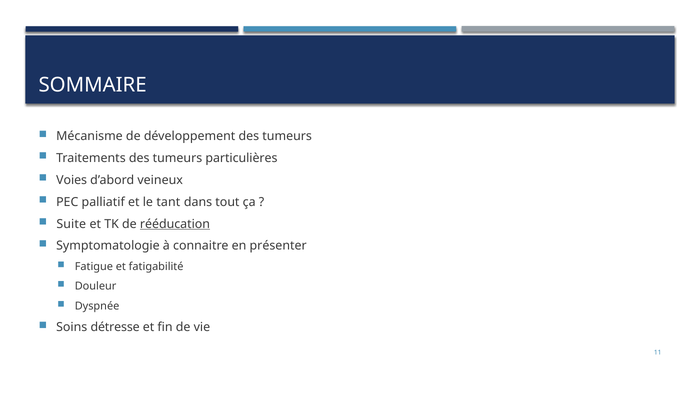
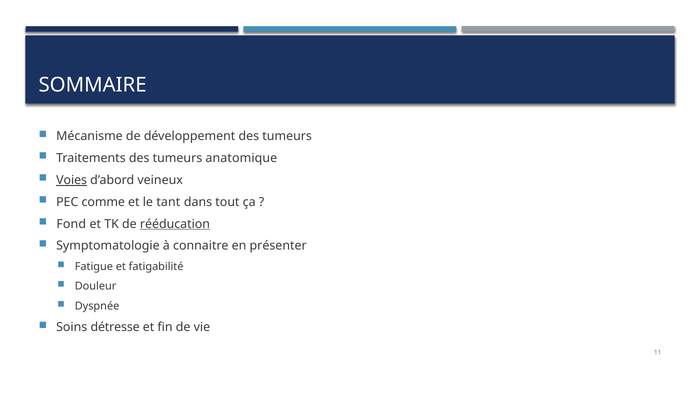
particulières: particulières -> anatomique
Voies underline: none -> present
palliatif: palliatif -> comme
Suite: Suite -> Fond
